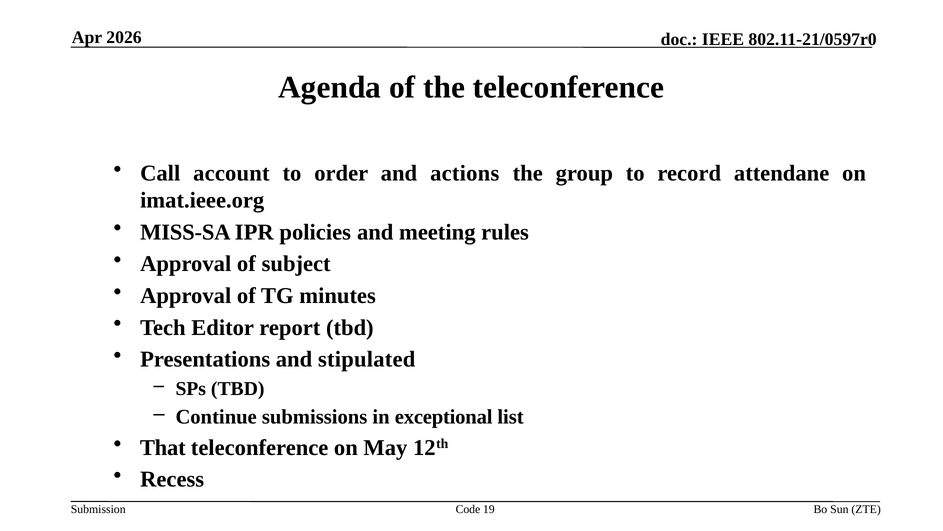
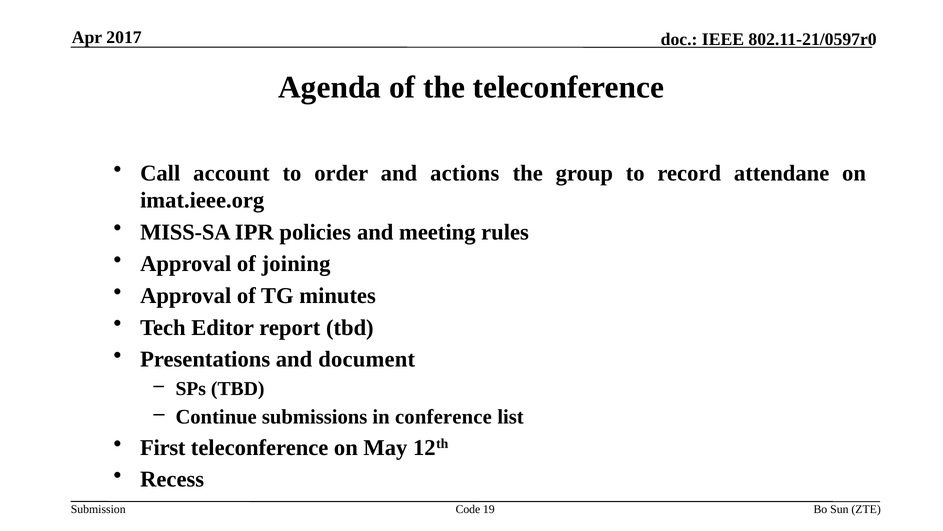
2026: 2026 -> 2017
subject: subject -> joining
stipulated: stipulated -> document
exceptional: exceptional -> conference
That: That -> First
